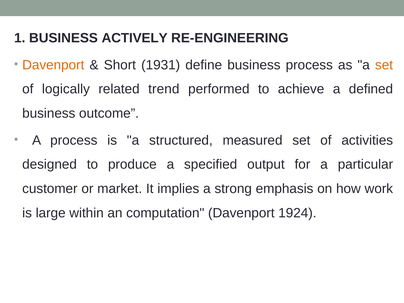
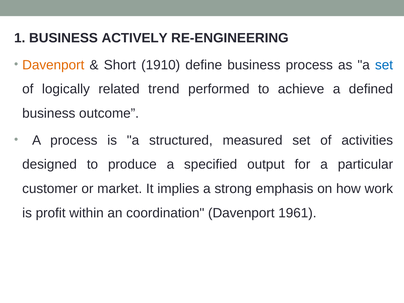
1931: 1931 -> 1910
set at (384, 65) colour: orange -> blue
large: large -> profit
computation: computation -> coordination
1924: 1924 -> 1961
